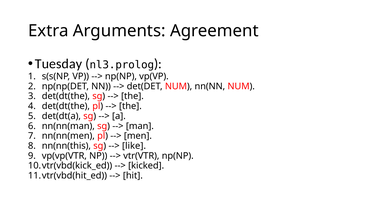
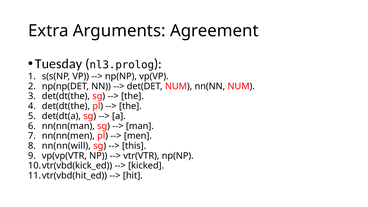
nn(nn(this: nn(nn(this -> nn(nn(will
like: like -> this
